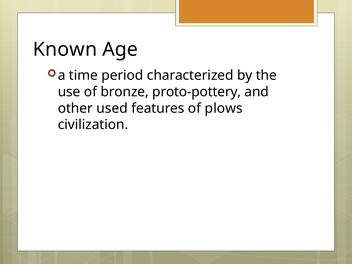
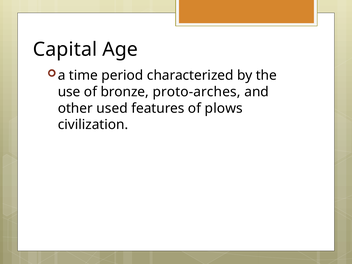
Known: Known -> Capital
proto-pottery: proto-pottery -> proto-arches
